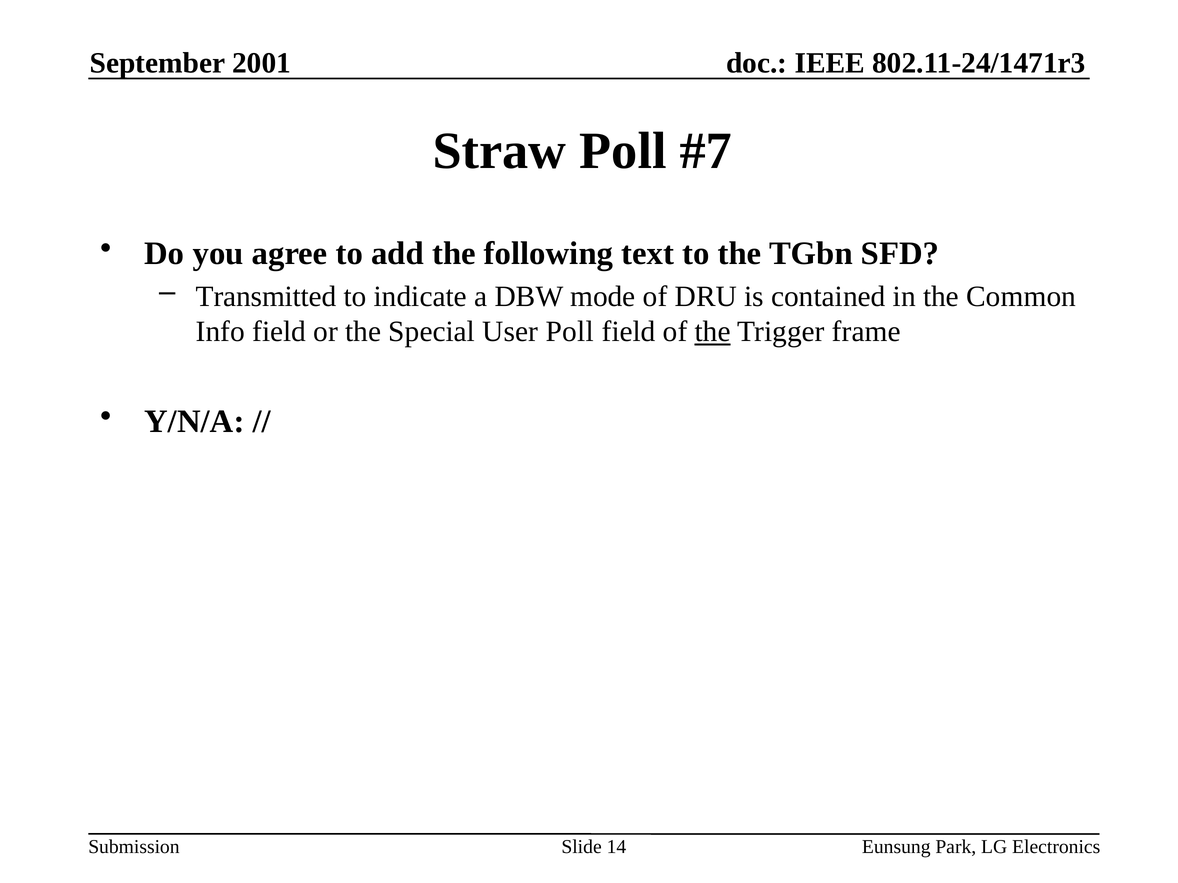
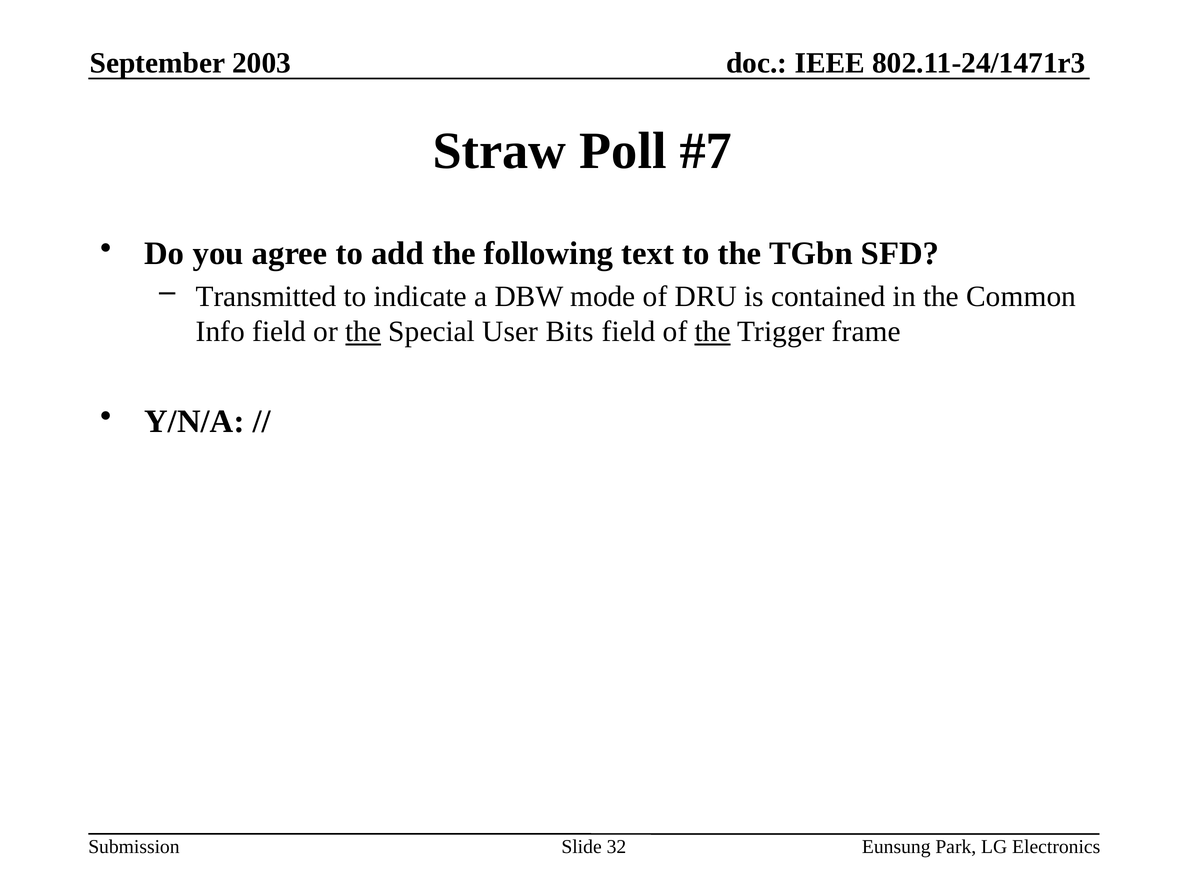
2001: 2001 -> 2003
the at (363, 332) underline: none -> present
User Poll: Poll -> Bits
14: 14 -> 32
